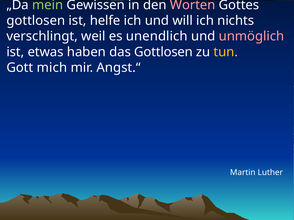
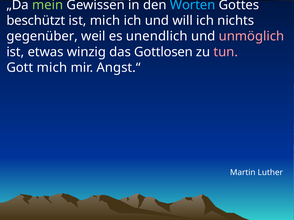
Worten colour: pink -> light blue
gottlosen at (36, 21): gottlosen -> beschützt
ist helfe: helfe -> mich
verschlingt: verschlingt -> gegenüber
haben: haben -> winzig
tun colour: yellow -> pink
